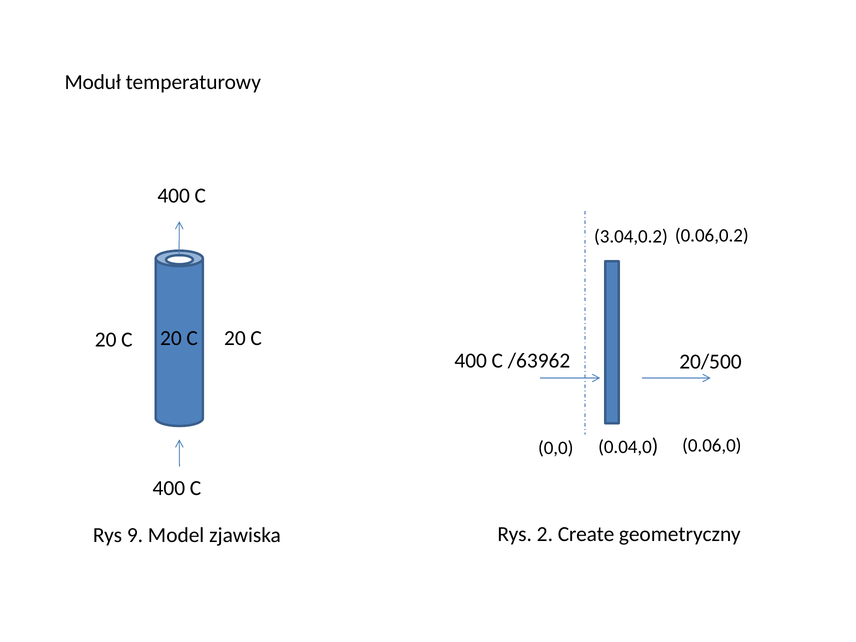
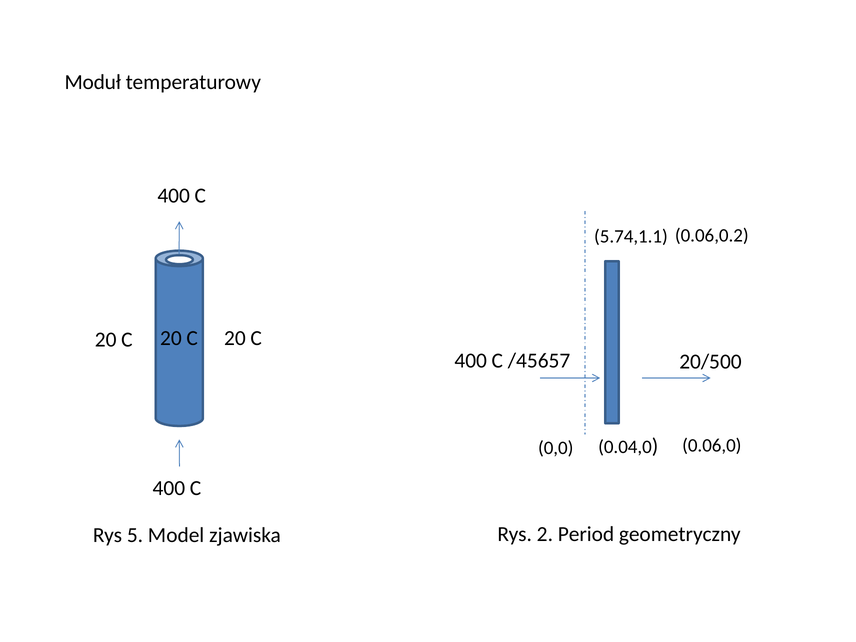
3.04,0.2: 3.04,0.2 -> 5.74,1.1
/63962: /63962 -> /45657
9: 9 -> 5
Create: Create -> Period
